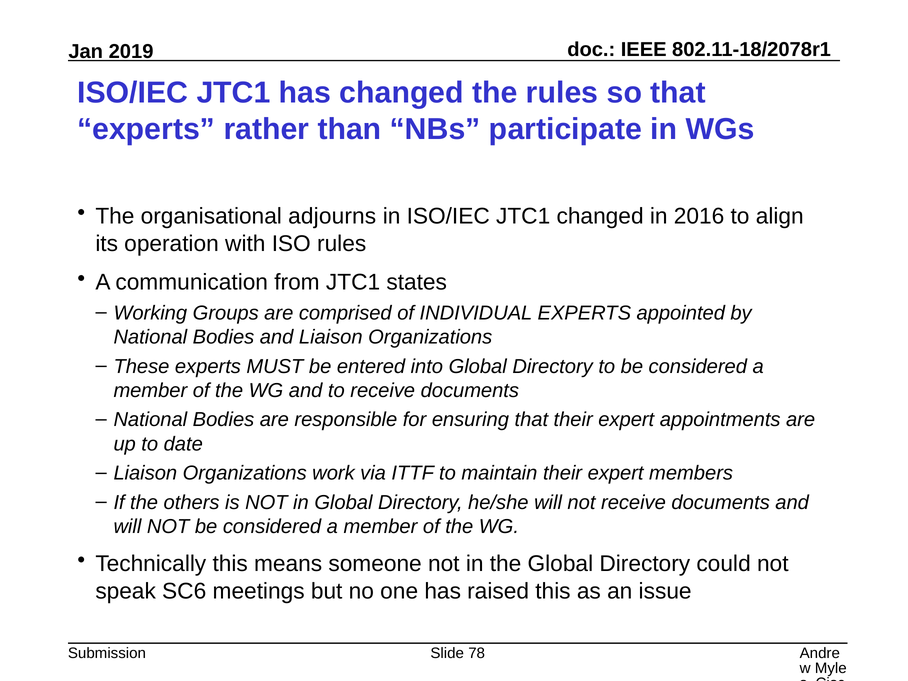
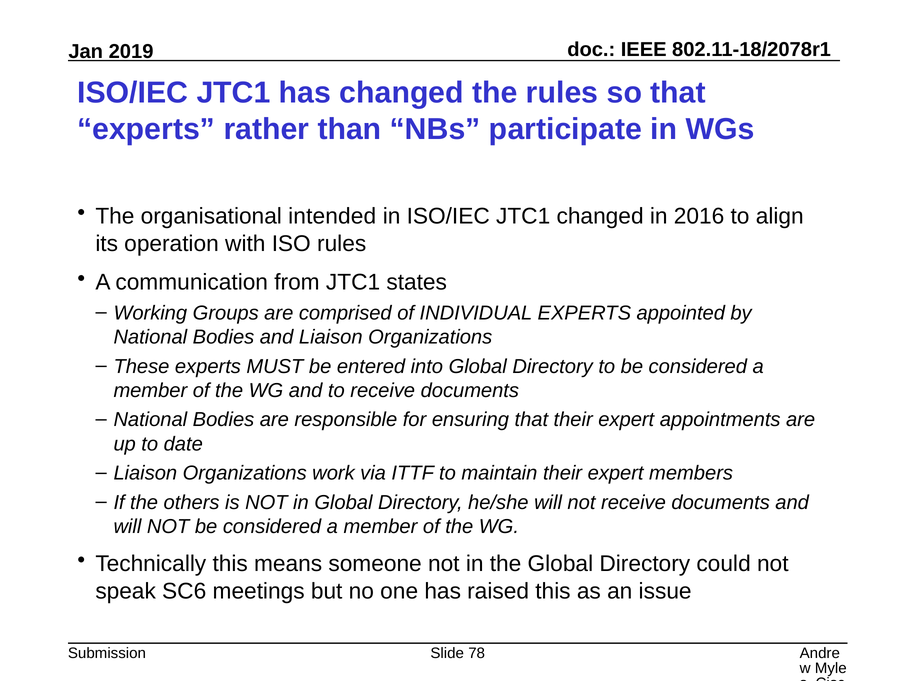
adjourns: adjourns -> intended
